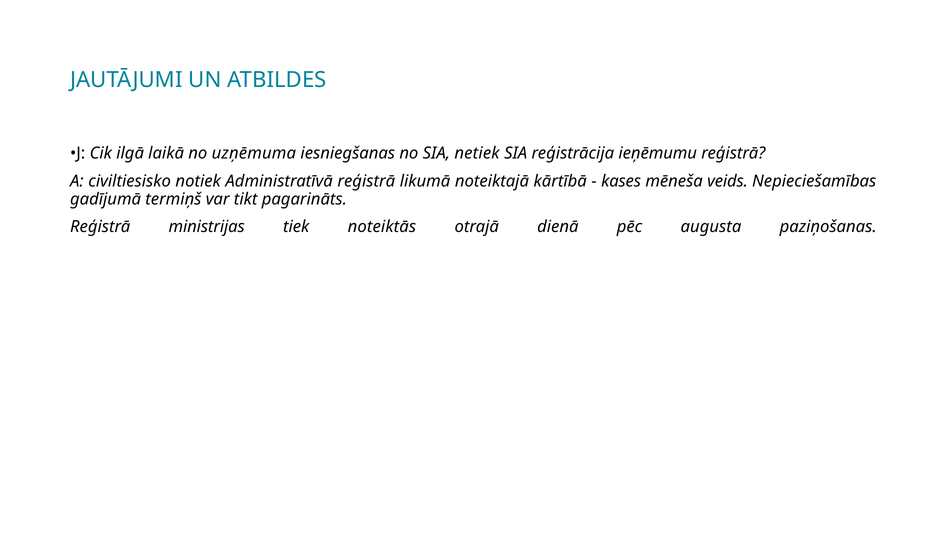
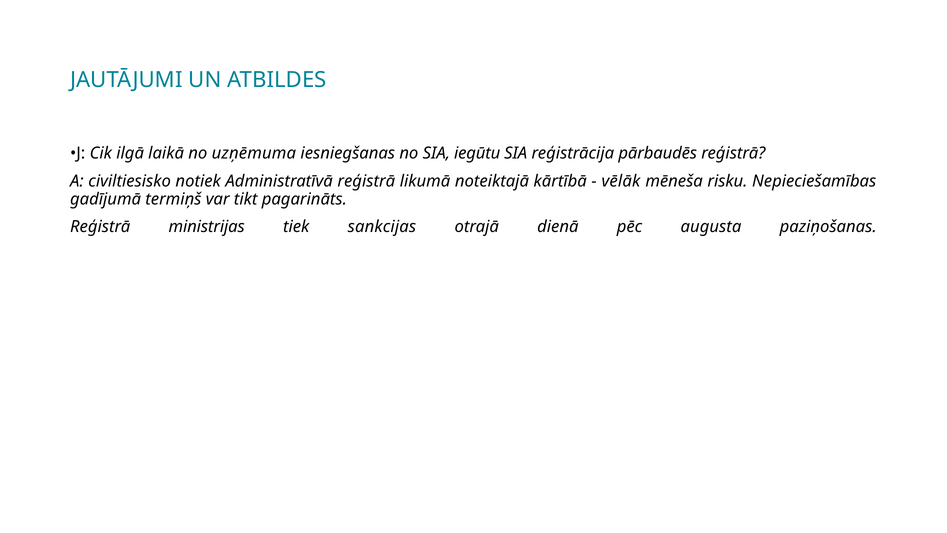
netiek: netiek -> iegūtu
ieņēmumu: ieņēmumu -> pārbaudēs
kases: kases -> vēlāk
veids: veids -> risku
noteiktās: noteiktās -> sankcijas
